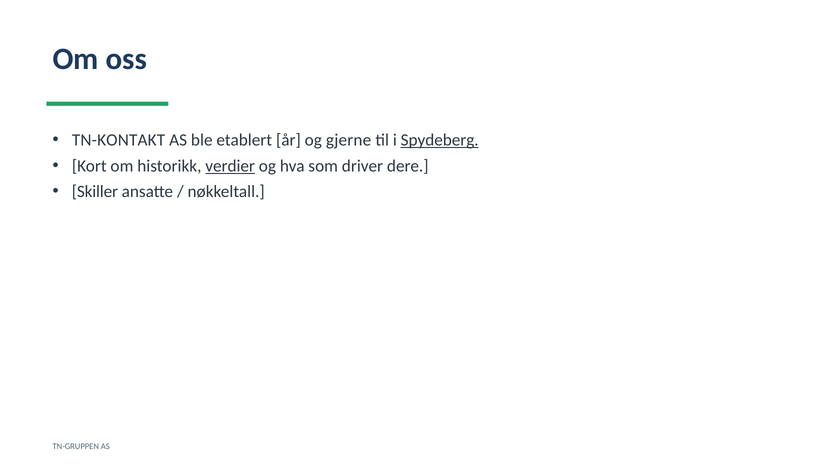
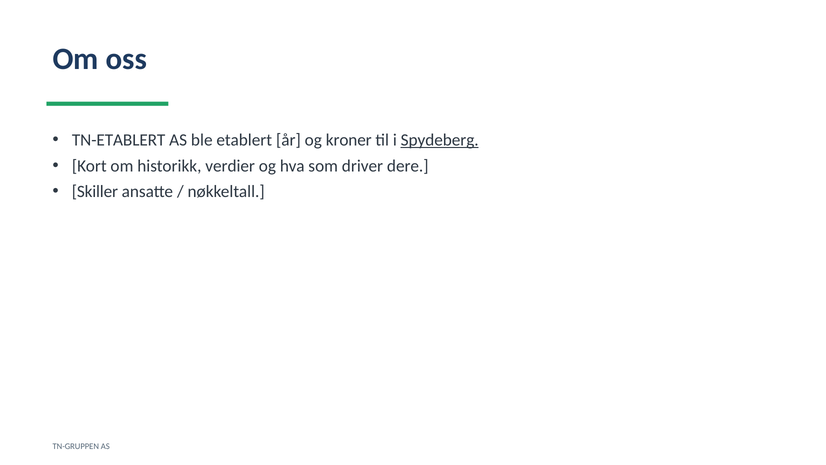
TN-KONTAKT: TN-KONTAKT -> TN-ETABLERT
gjerne: gjerne -> kroner
verdier underline: present -> none
